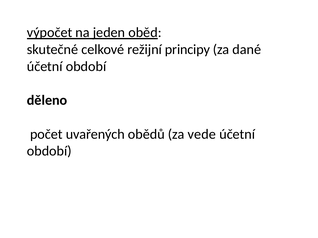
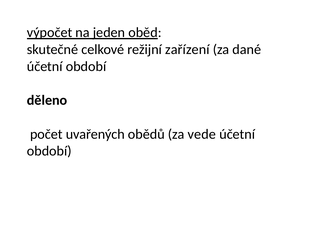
principy: principy -> zařízení
